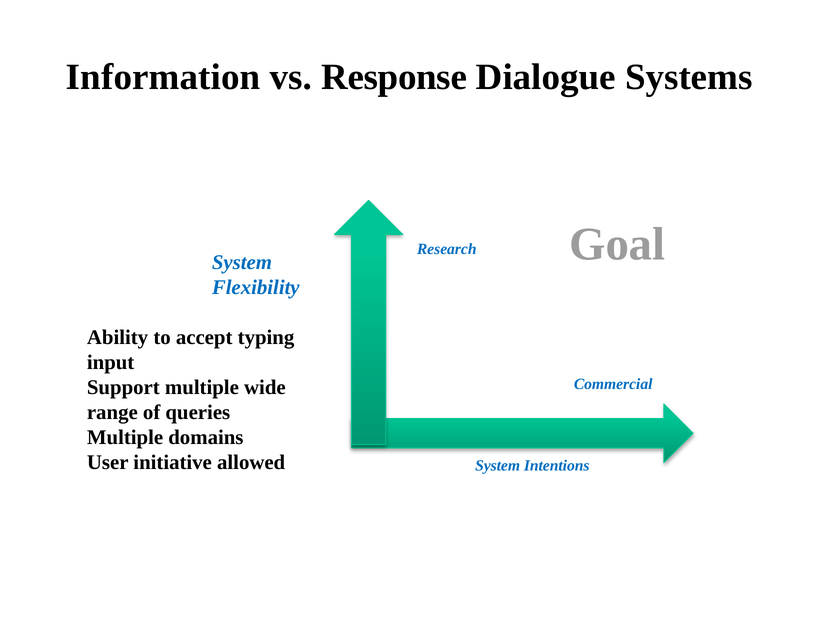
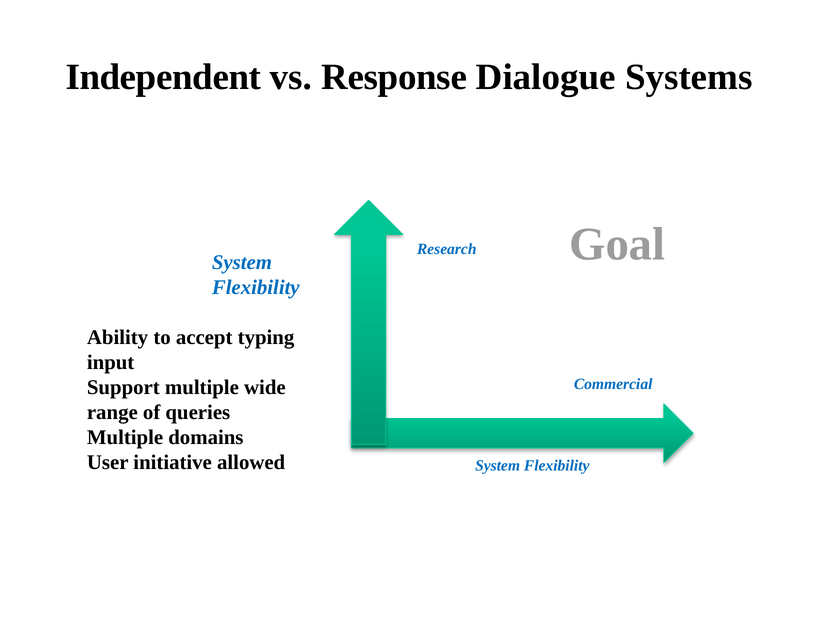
Information: Information -> Independent
Intentions at (557, 465): Intentions -> Flexibility
